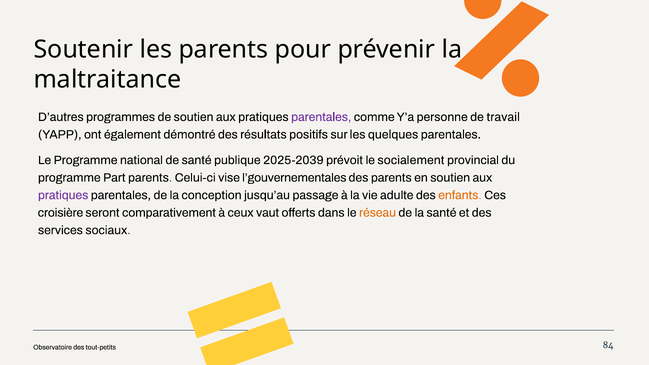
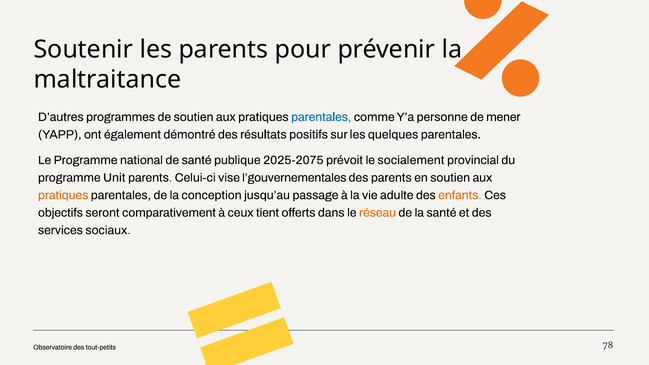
parentales at (321, 117) colour: purple -> blue
travail: travail -> mener
2025‑2039: 2025‑2039 -> 2025‑2075
Part: Part -> Unit
pratiques at (63, 195) colour: purple -> orange
croisière: croisière -> objectifs
vaut: vaut -> tient
84: 84 -> 78
